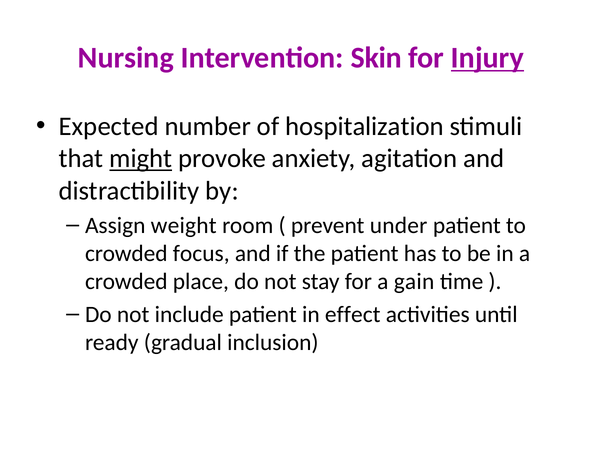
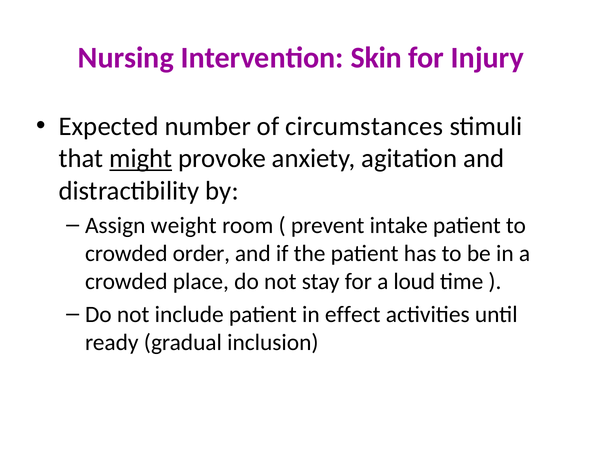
Injury underline: present -> none
hospitalization: hospitalization -> circumstances
under: under -> intake
focus: focus -> order
gain: gain -> loud
